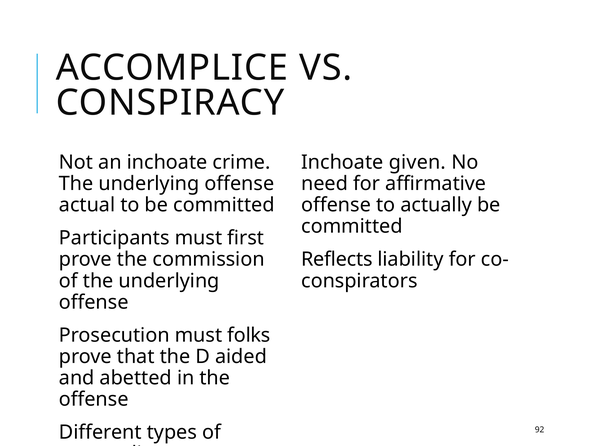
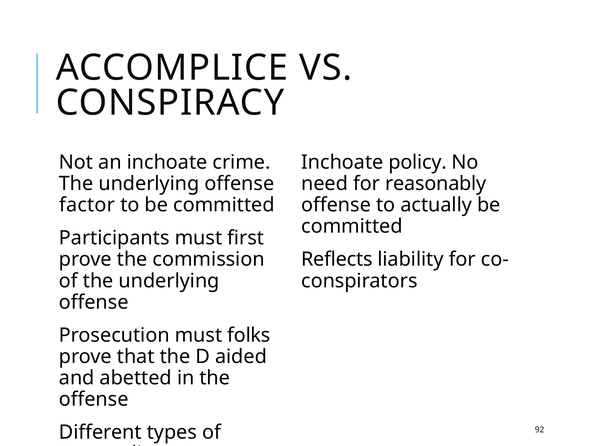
given: given -> policy
affirmative: affirmative -> reasonably
actual: actual -> factor
